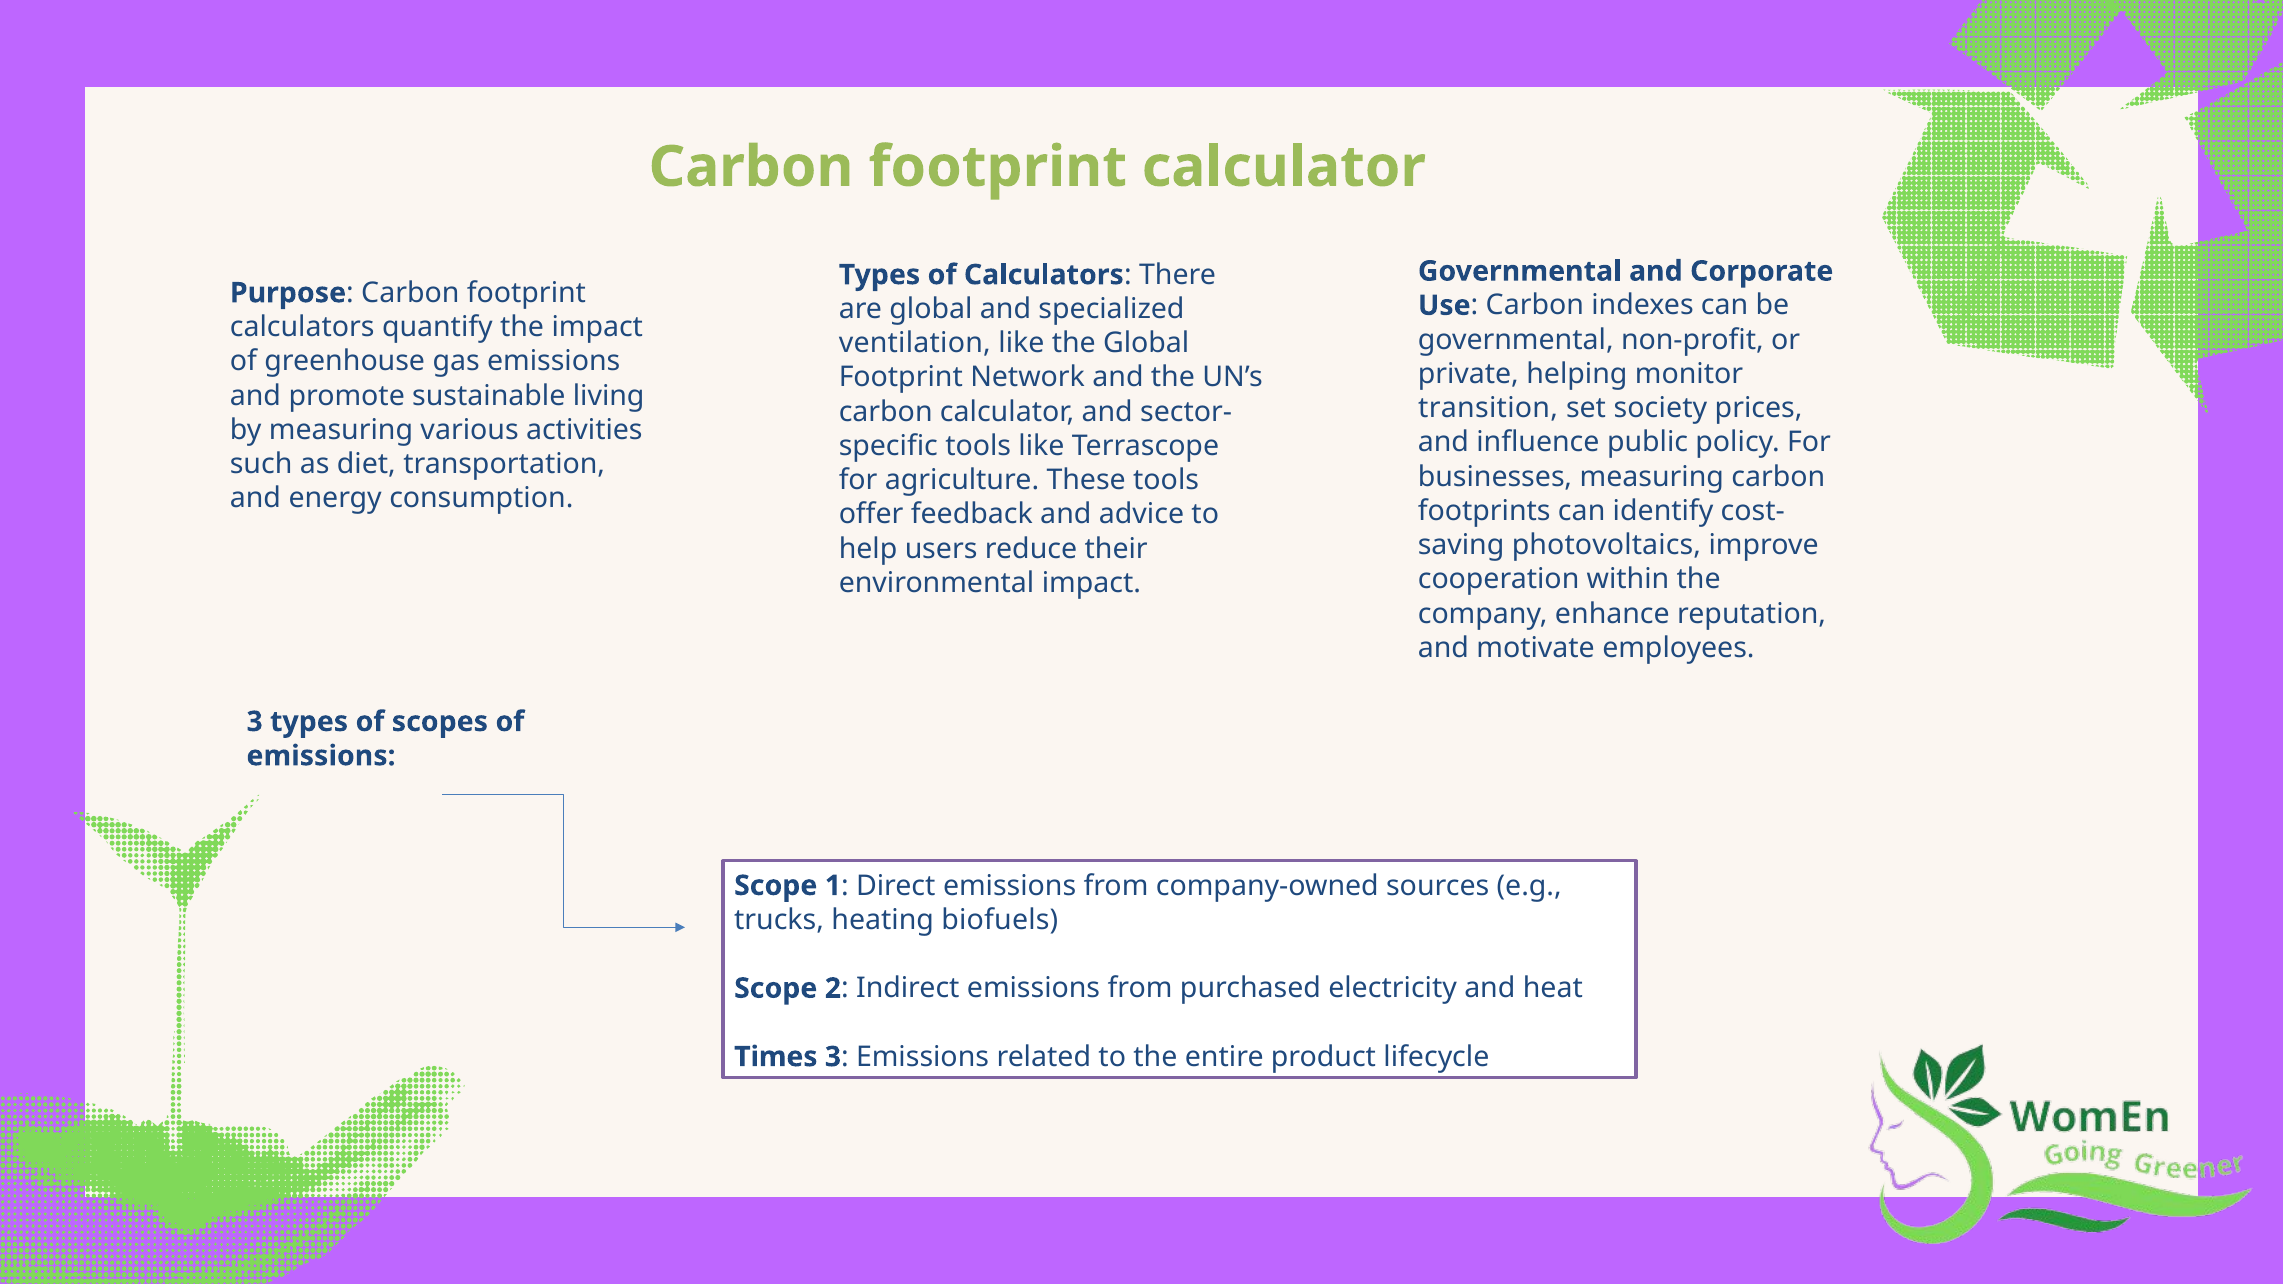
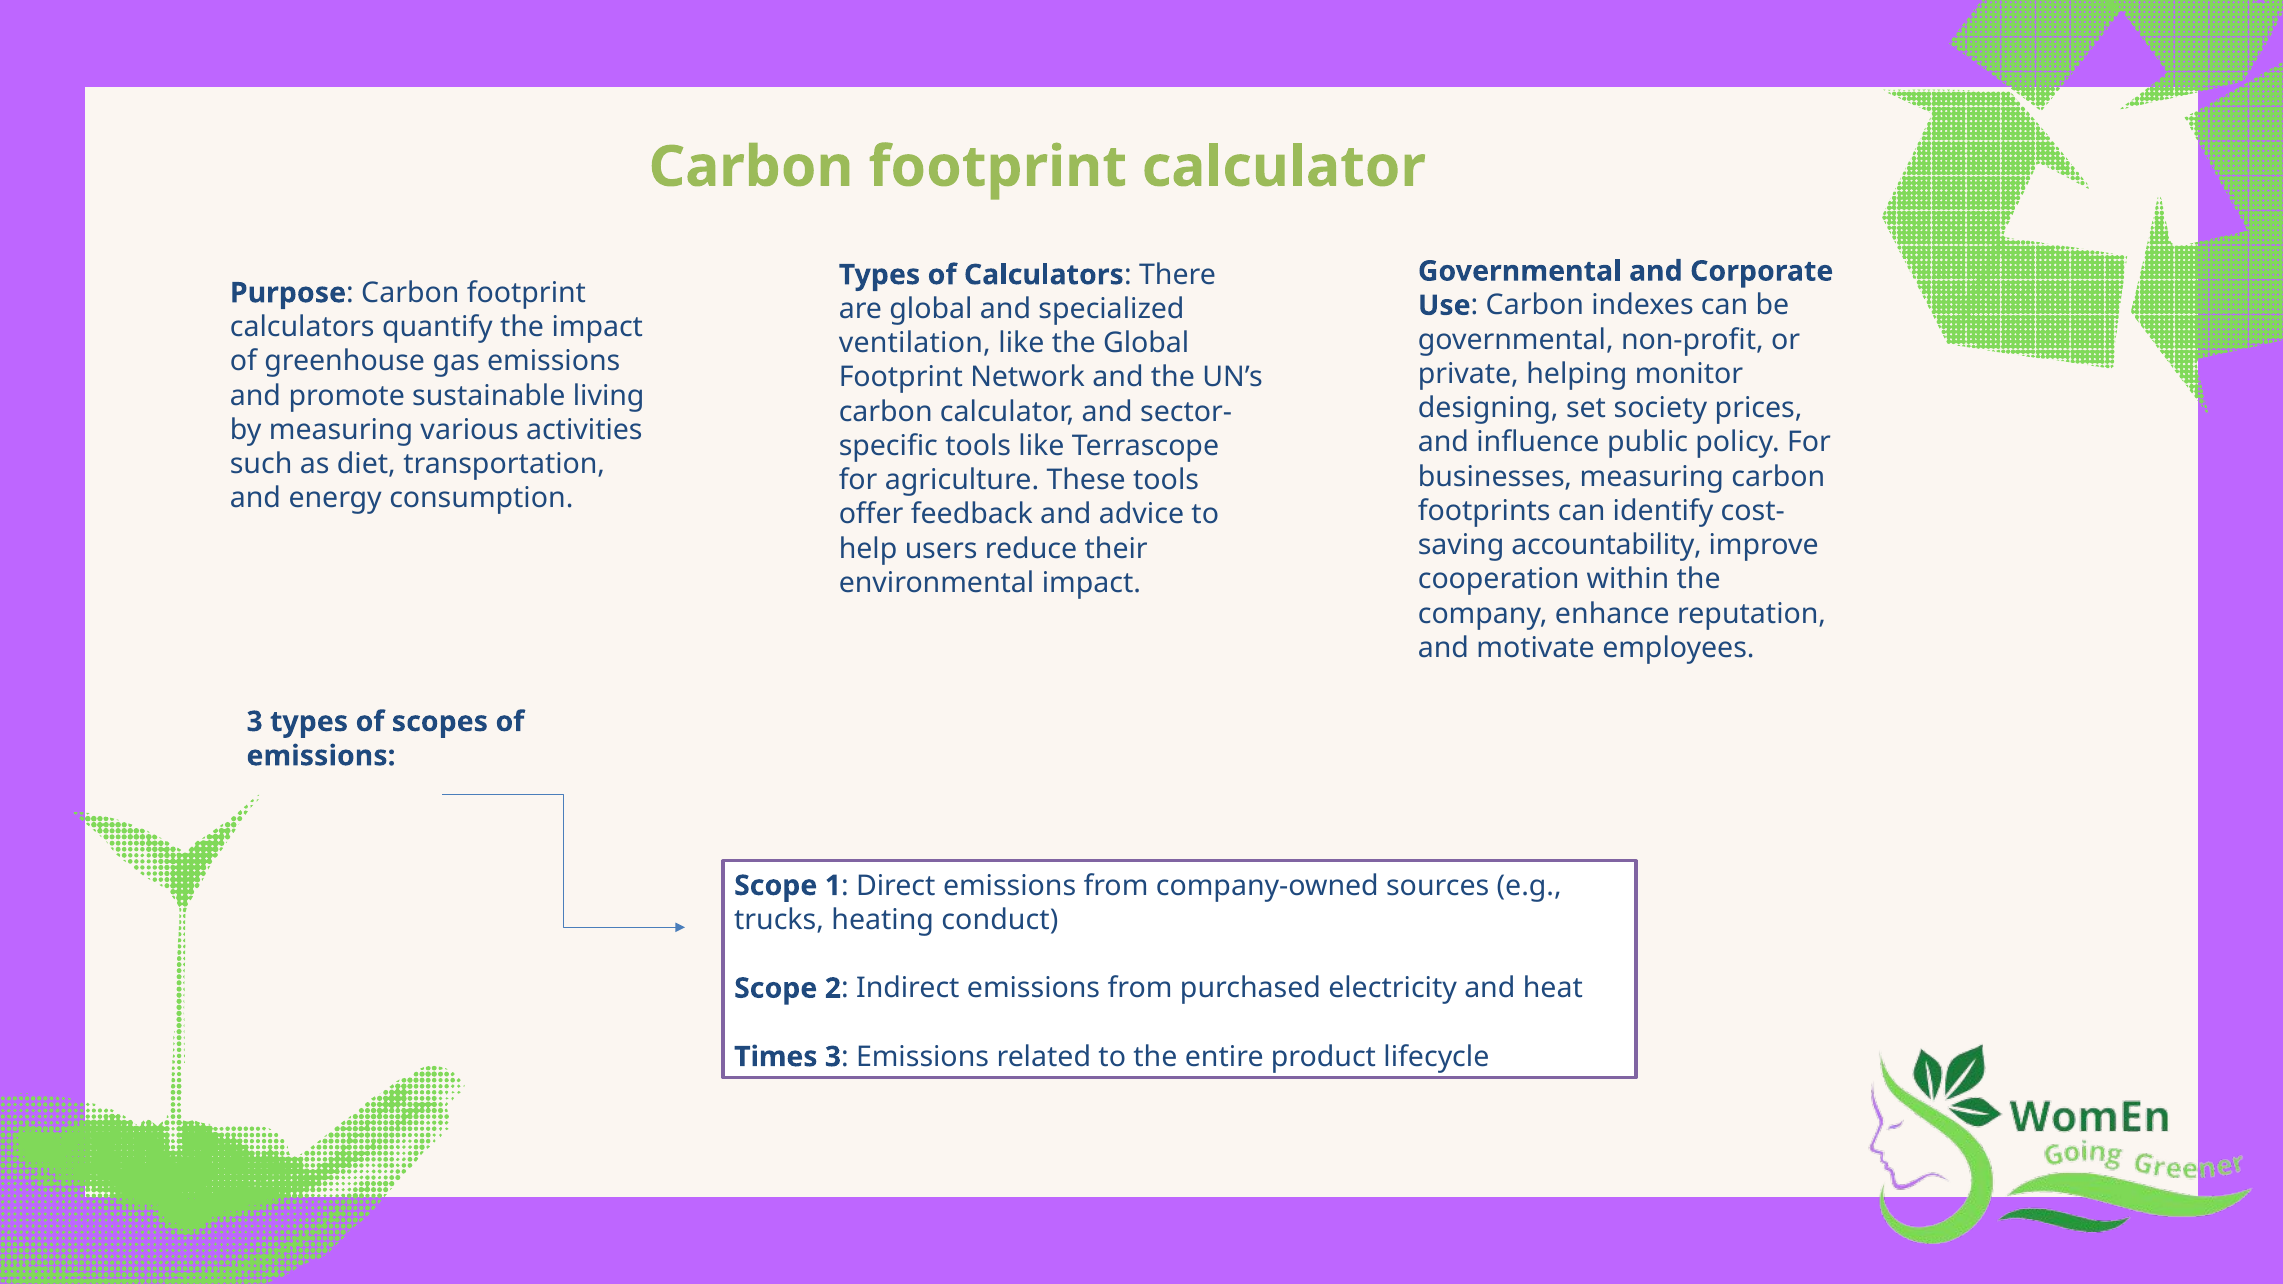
transition: transition -> designing
photovoltaics: photovoltaics -> accountability
biofuels: biofuels -> conduct
